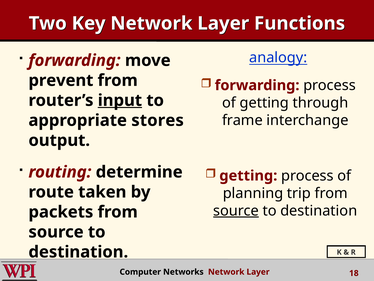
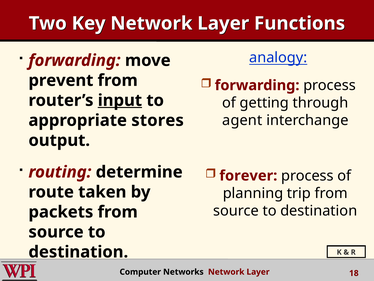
frame: frame -> agent
getting at (248, 175): getting -> forever
source at (236, 210) underline: present -> none
